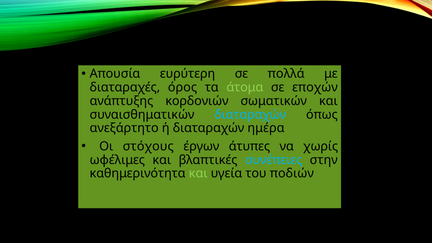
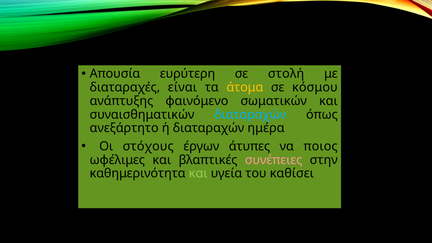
πολλά: πολλά -> στολή
όρος: όρος -> είναι
άτομα colour: light green -> yellow
εποχών: εποχών -> κόσμου
κορδονιών: κορδονιών -> φαινόμενο
χωρίς: χωρίς -> ποιος
συνέπειες colour: light blue -> pink
ποδιών: ποδιών -> καθίσει
